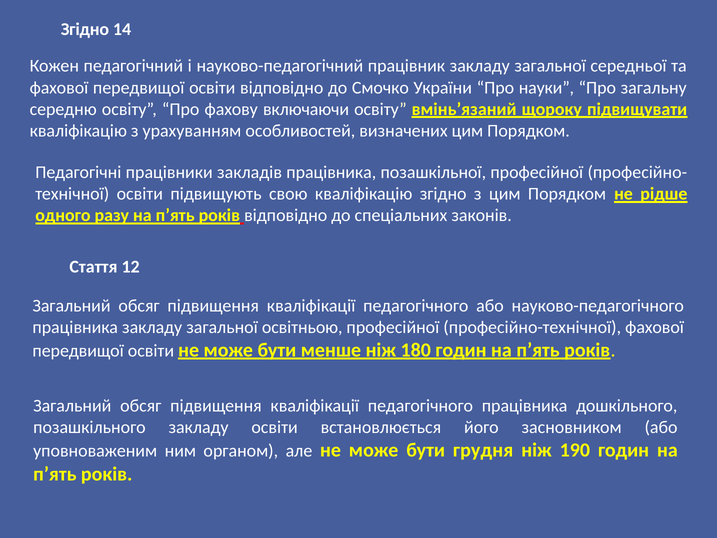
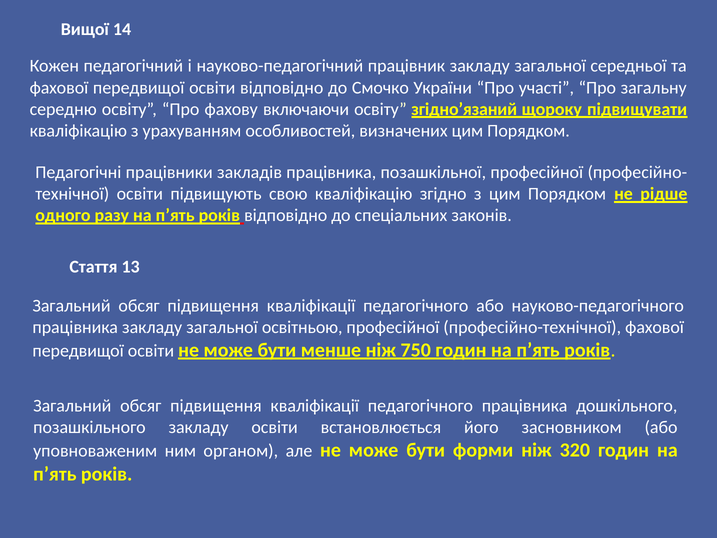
Згідно at (85, 30): Згідно -> Вищої
науки: науки -> участі
вмінь’язаний: вмінь’язаний -> згідно’язаний
12: 12 -> 13
180: 180 -> 750
грудня: грудня -> форми
190: 190 -> 320
